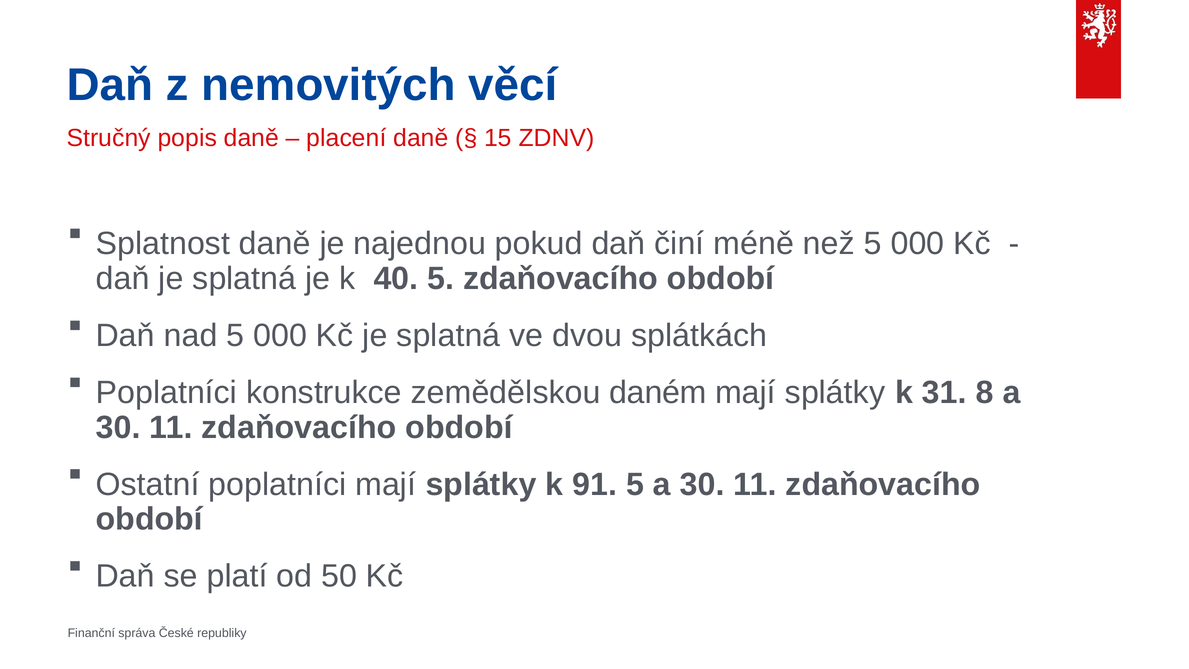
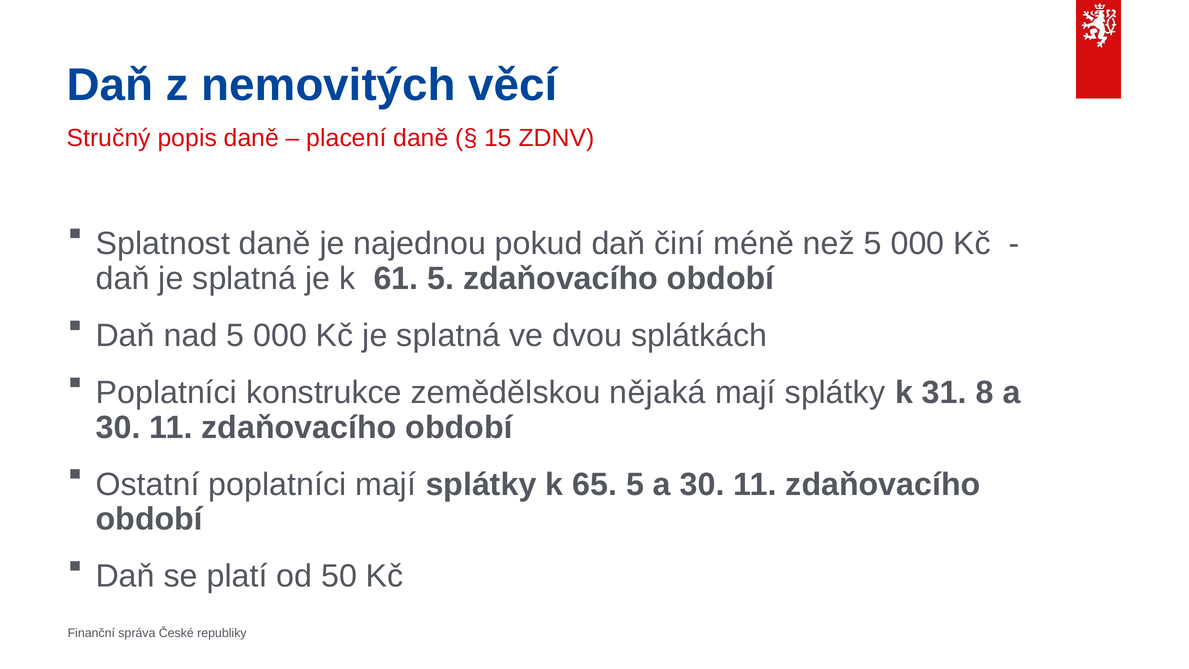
40: 40 -> 61
daném: daném -> nějaká
91: 91 -> 65
